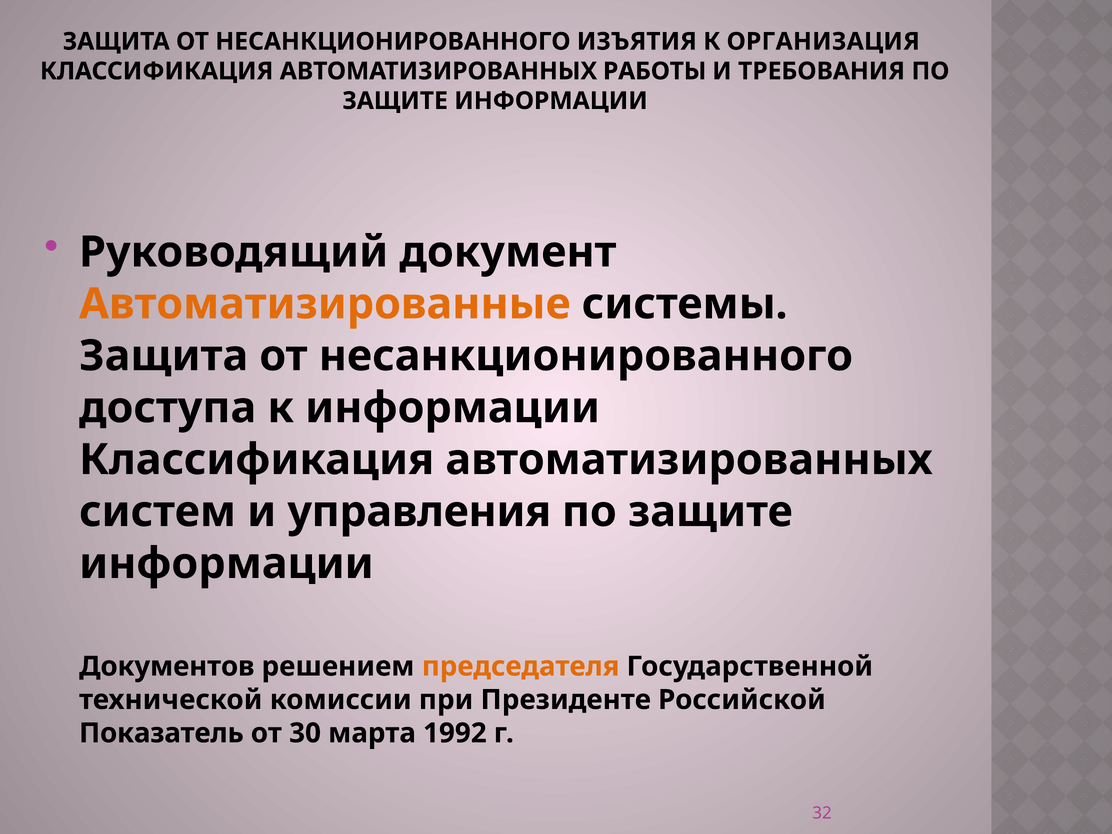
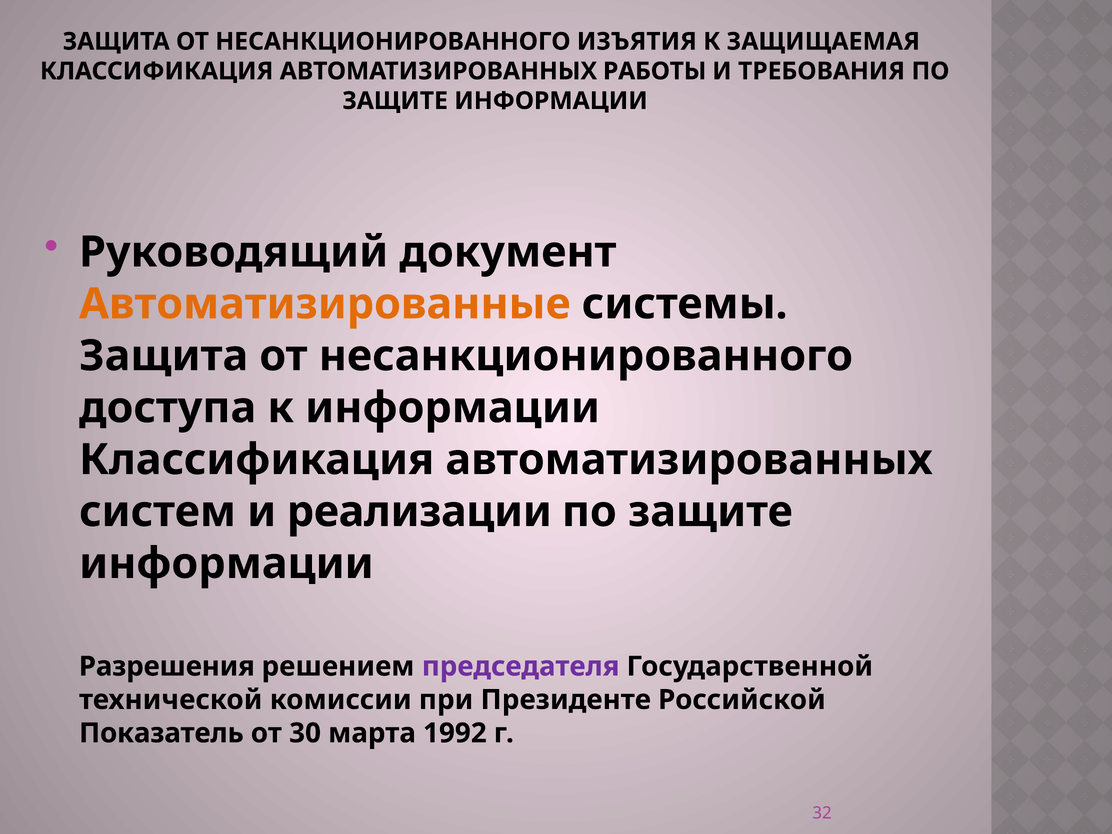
ОРГАНИЗАЦИЯ: ОРГАНИЗАЦИЯ -> ЗАЩИЩАЕМАЯ
управления: управления -> реализации
Документов: Документов -> Разрешения
председателя colour: orange -> purple
